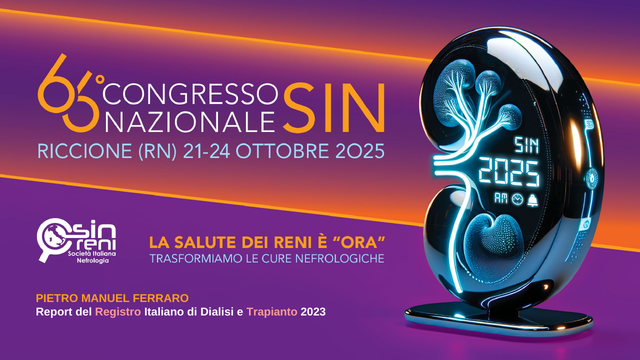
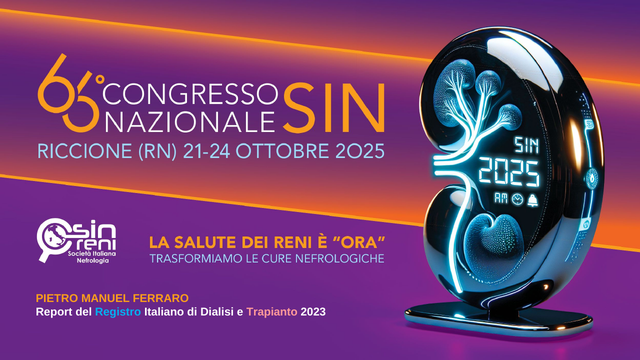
Registro colour: pink -> light blue
